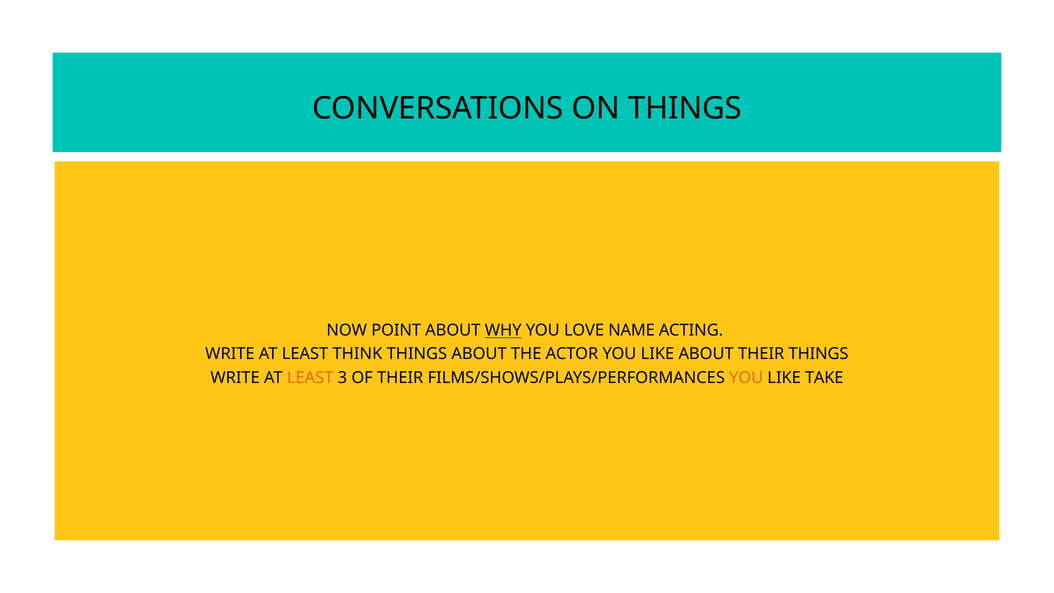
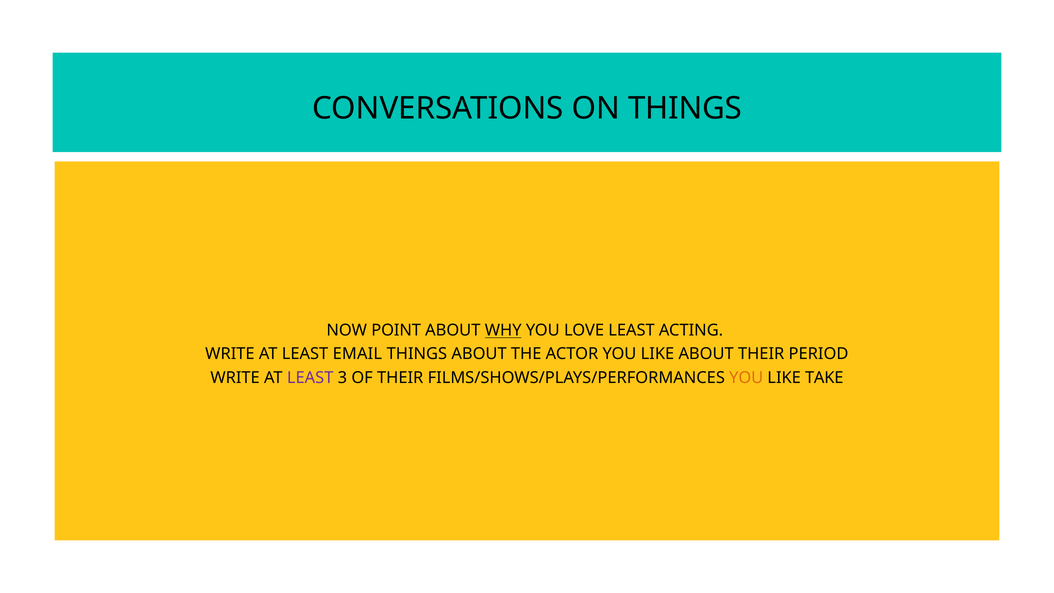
LOVE NAME: NAME -> LEAST
THINK: THINK -> EMAIL
THEIR THINGS: THINGS -> PERIOD
LEAST at (310, 378) colour: orange -> purple
